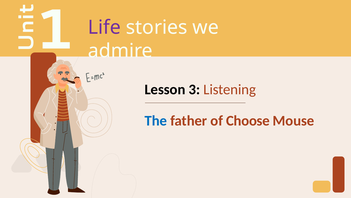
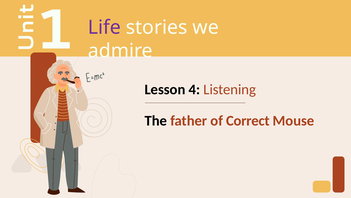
3: 3 -> 4
The colour: blue -> black
Choose: Choose -> Correct
